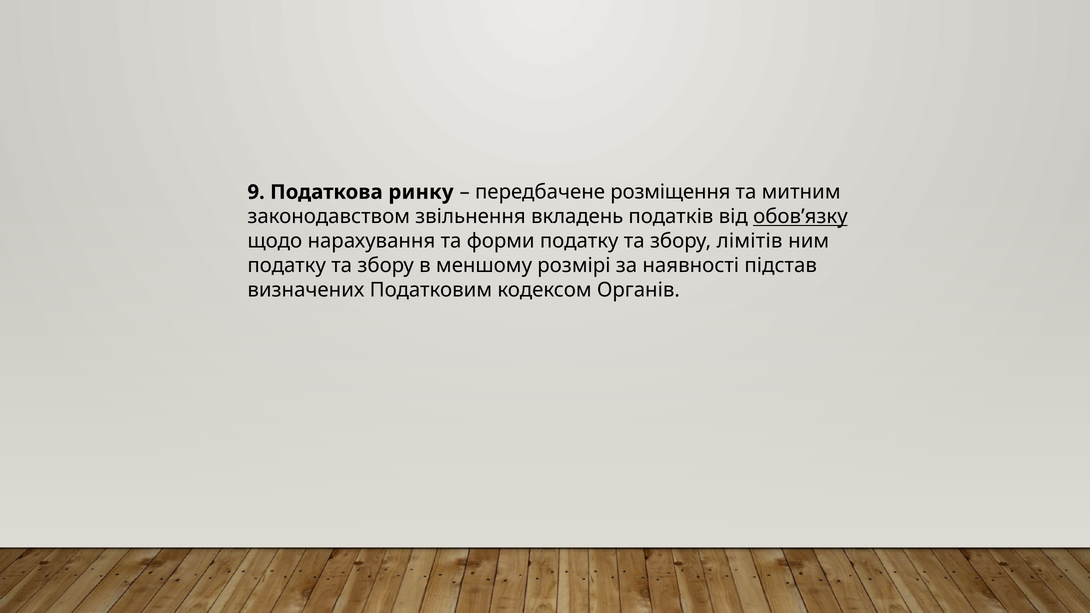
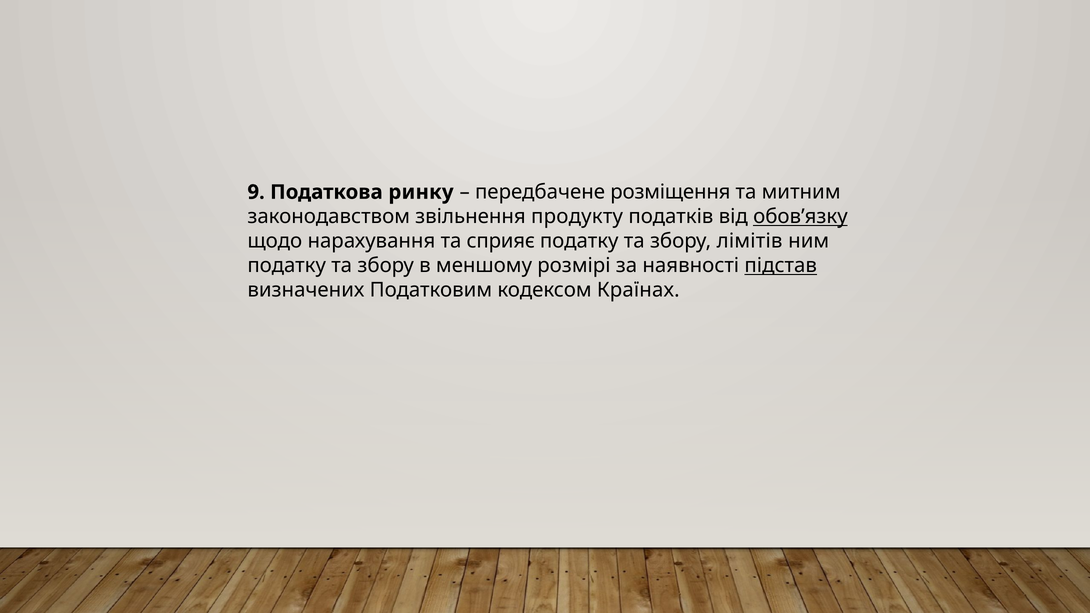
вкладень: вкладень -> продукту
форми: форми -> сприяє
підстав underline: none -> present
Органів: Органів -> Країнах
